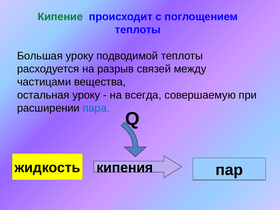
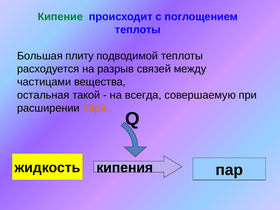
Большая уроку: уроку -> плиту
остальная уроку: уроку -> такой
пара colour: blue -> orange
